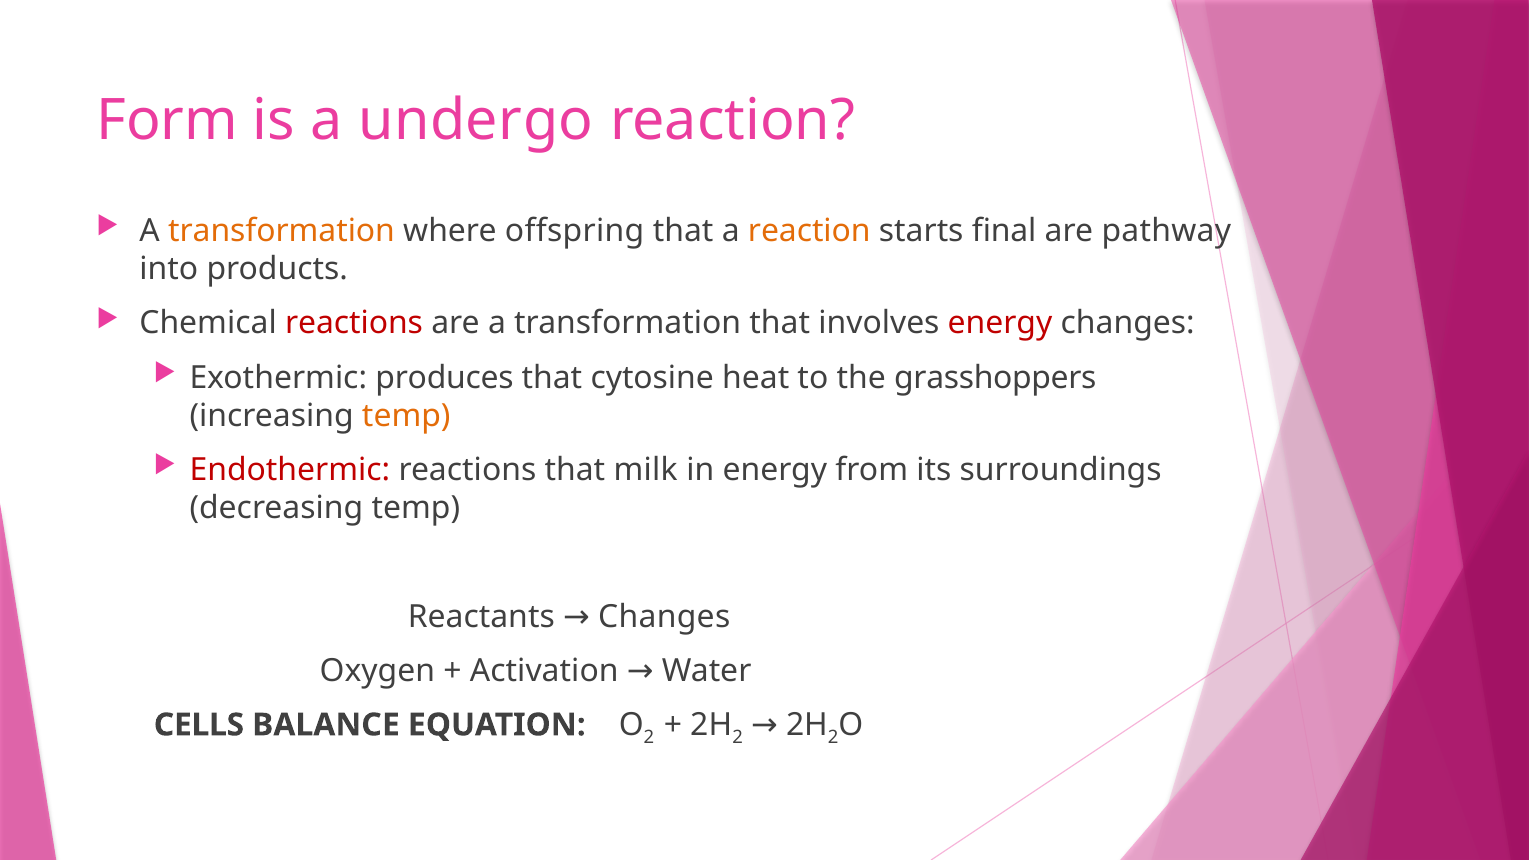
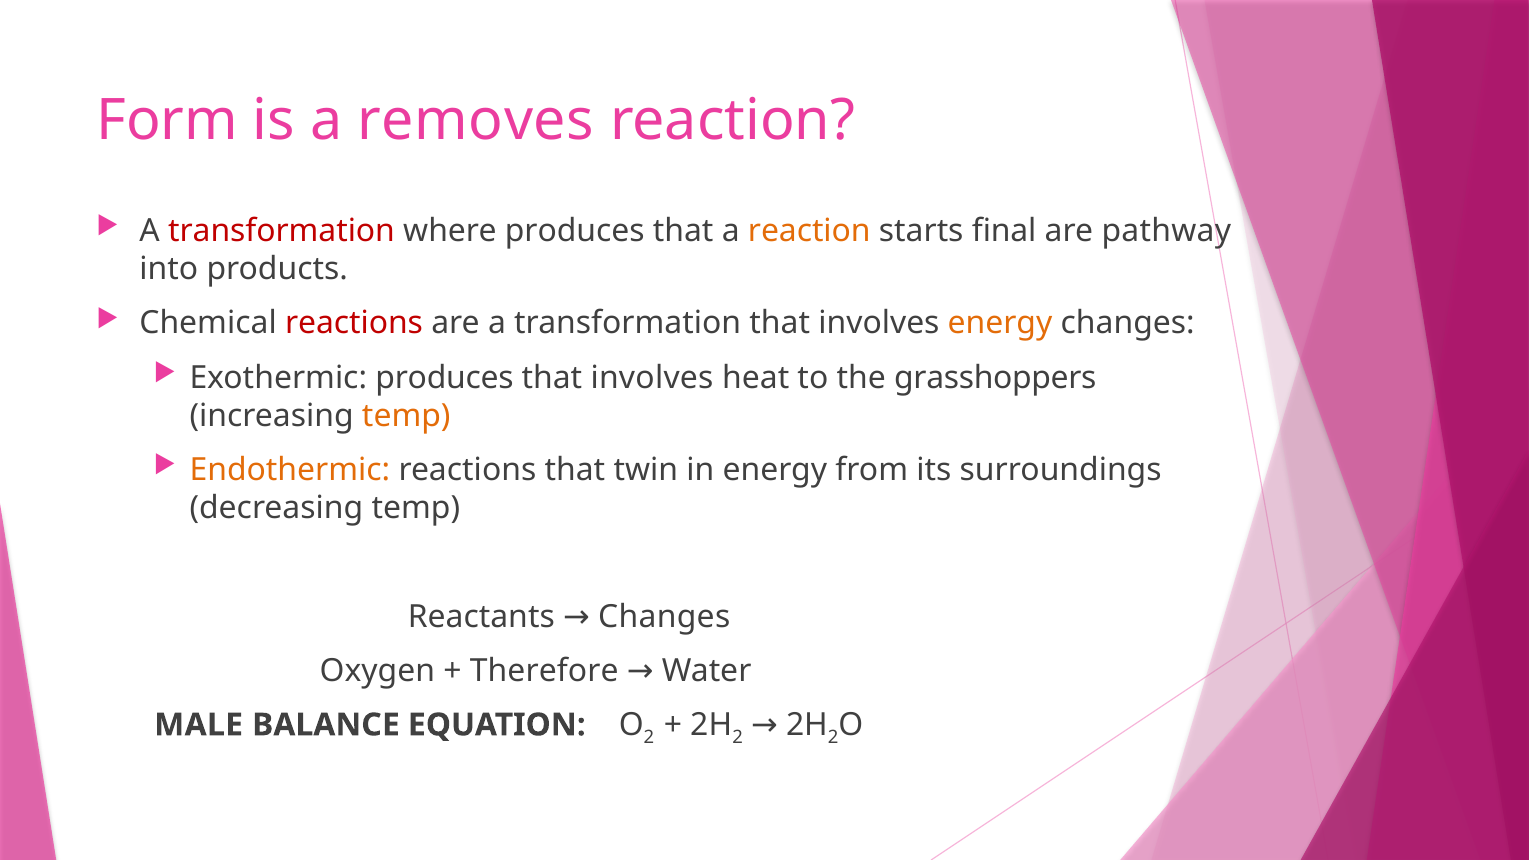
undergo: undergo -> removes
transformation at (281, 231) colour: orange -> red
where offspring: offspring -> produces
energy at (1000, 323) colour: red -> orange
cytosine at (652, 378): cytosine -> involves
Endothermic colour: red -> orange
milk: milk -> twin
Activation: Activation -> Therefore
CELLS: CELLS -> MALE
